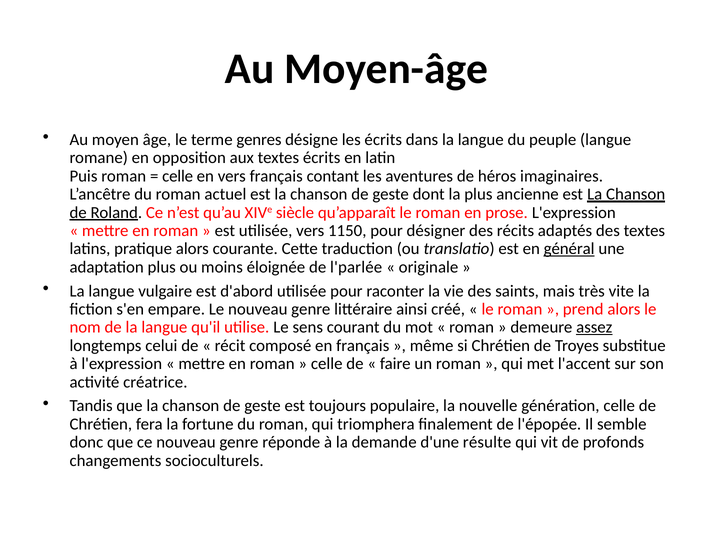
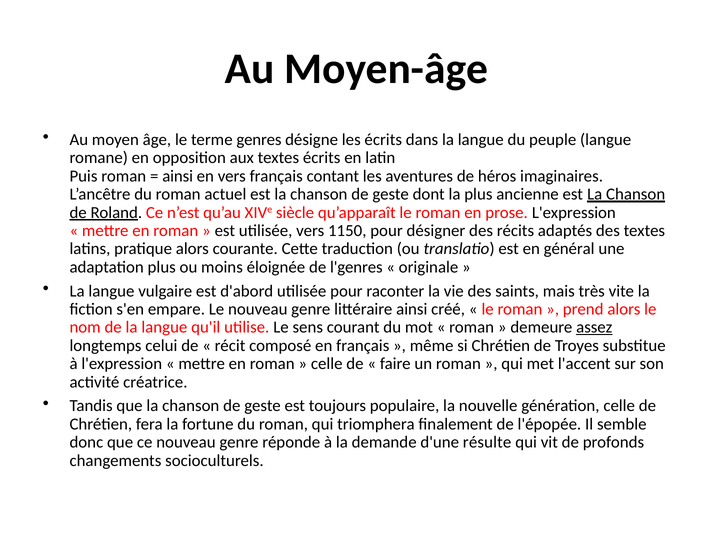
celle at (178, 176): celle -> ainsi
général underline: present -> none
l'parlée: l'parlée -> l'genres
